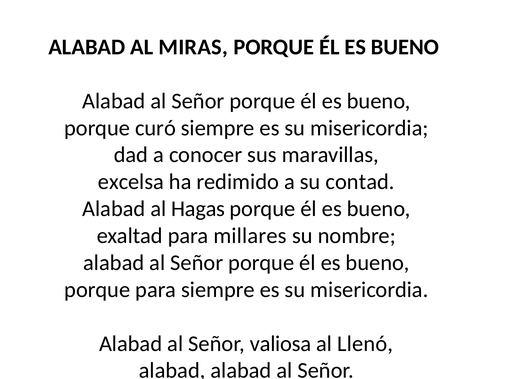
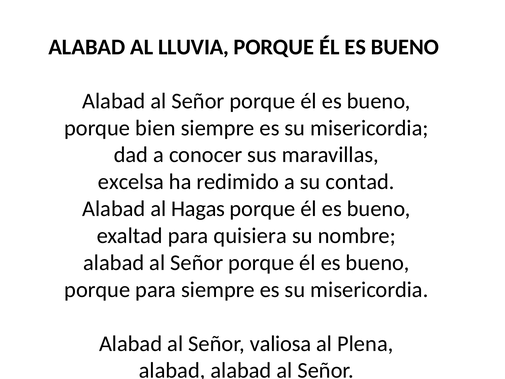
MIRAS: MIRAS -> LLUVIA
curó: curó -> bien
millares: millares -> quisiera
Llenó: Llenó -> Plena
